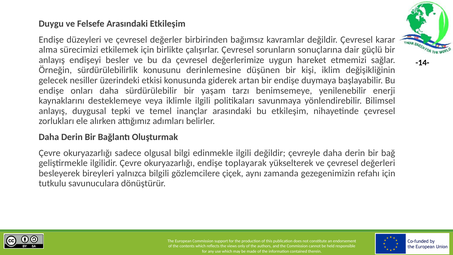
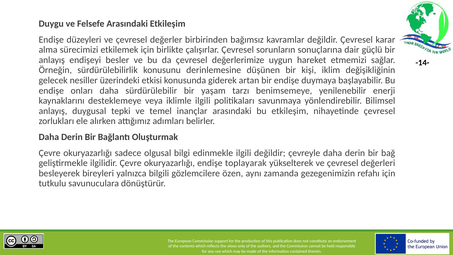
çiçek: çiçek -> özen
